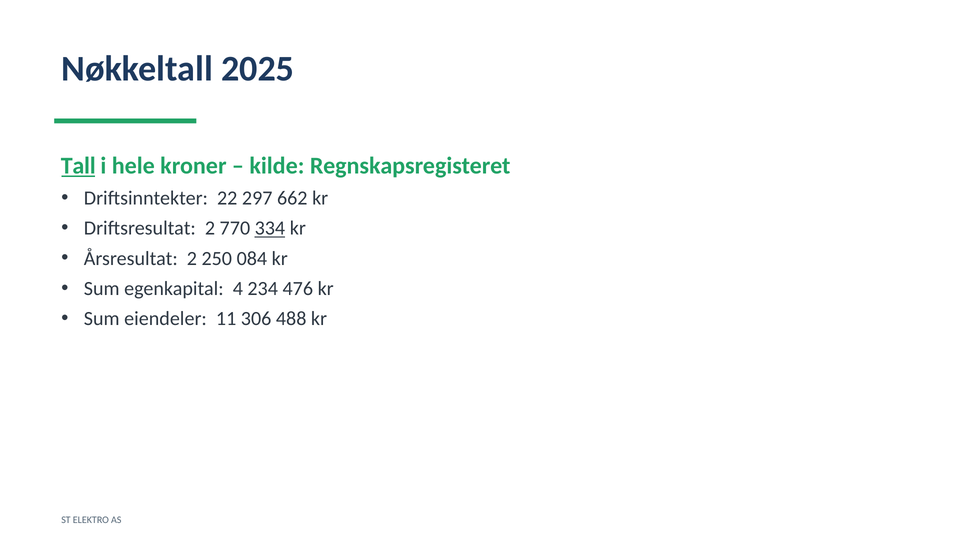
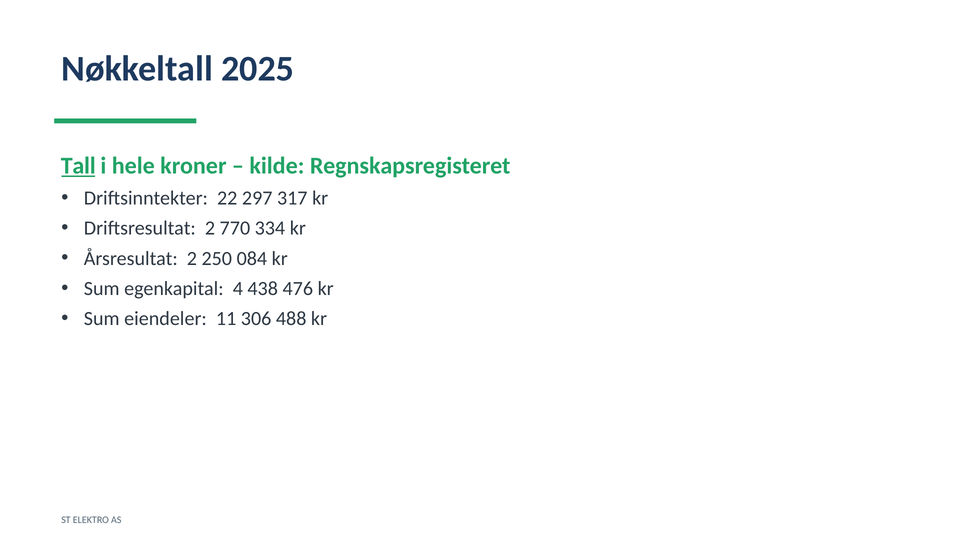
662: 662 -> 317
334 underline: present -> none
234: 234 -> 438
